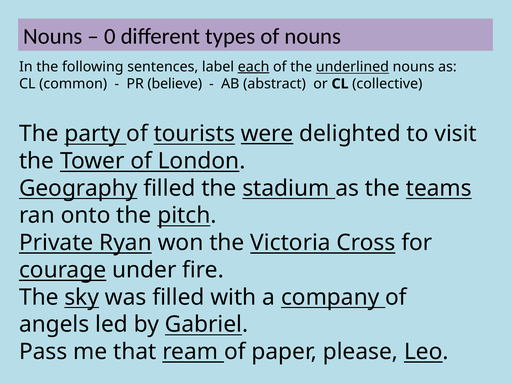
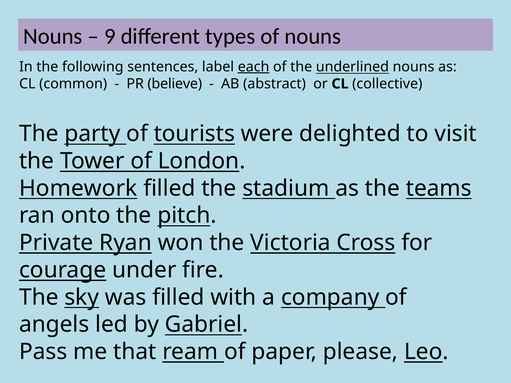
0: 0 -> 9
were underline: present -> none
Geography: Geography -> Homework
